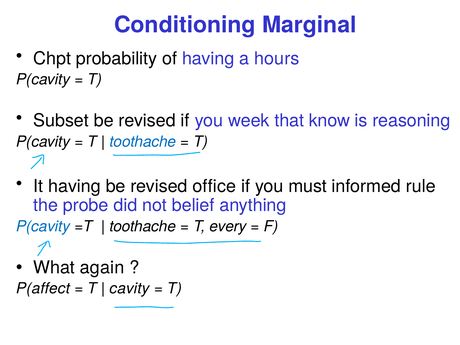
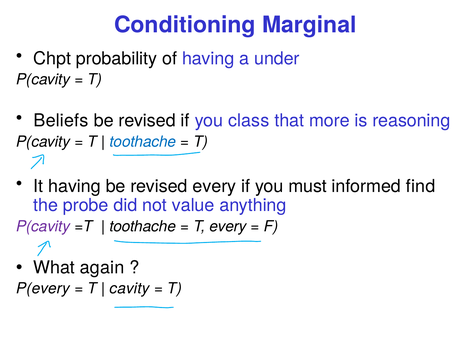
hours: hours -> under
Subset: Subset -> Beliefs
week: week -> class
know: know -> more
revised office: office -> every
rule: rule -> find
belief: belief -> value
P(cavity at (43, 226) colour: blue -> purple
P(affect: P(affect -> P(every
